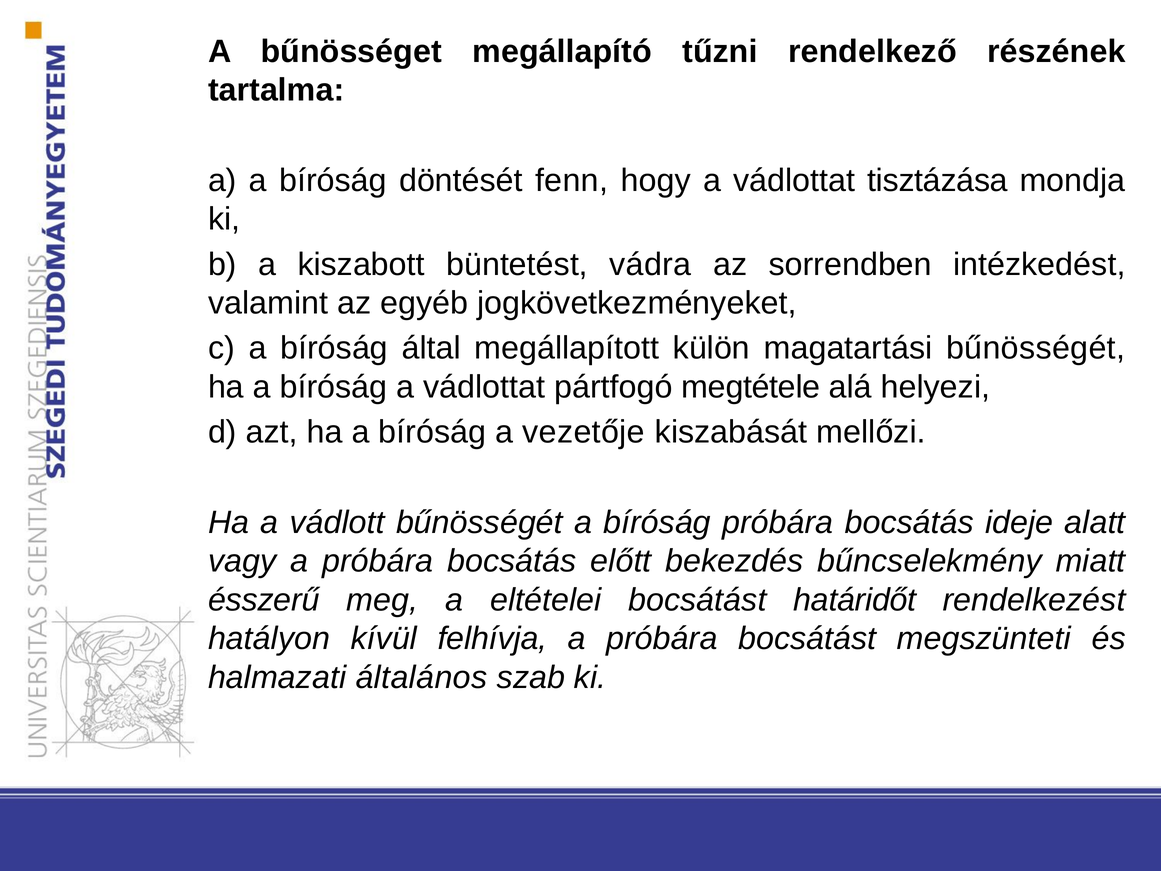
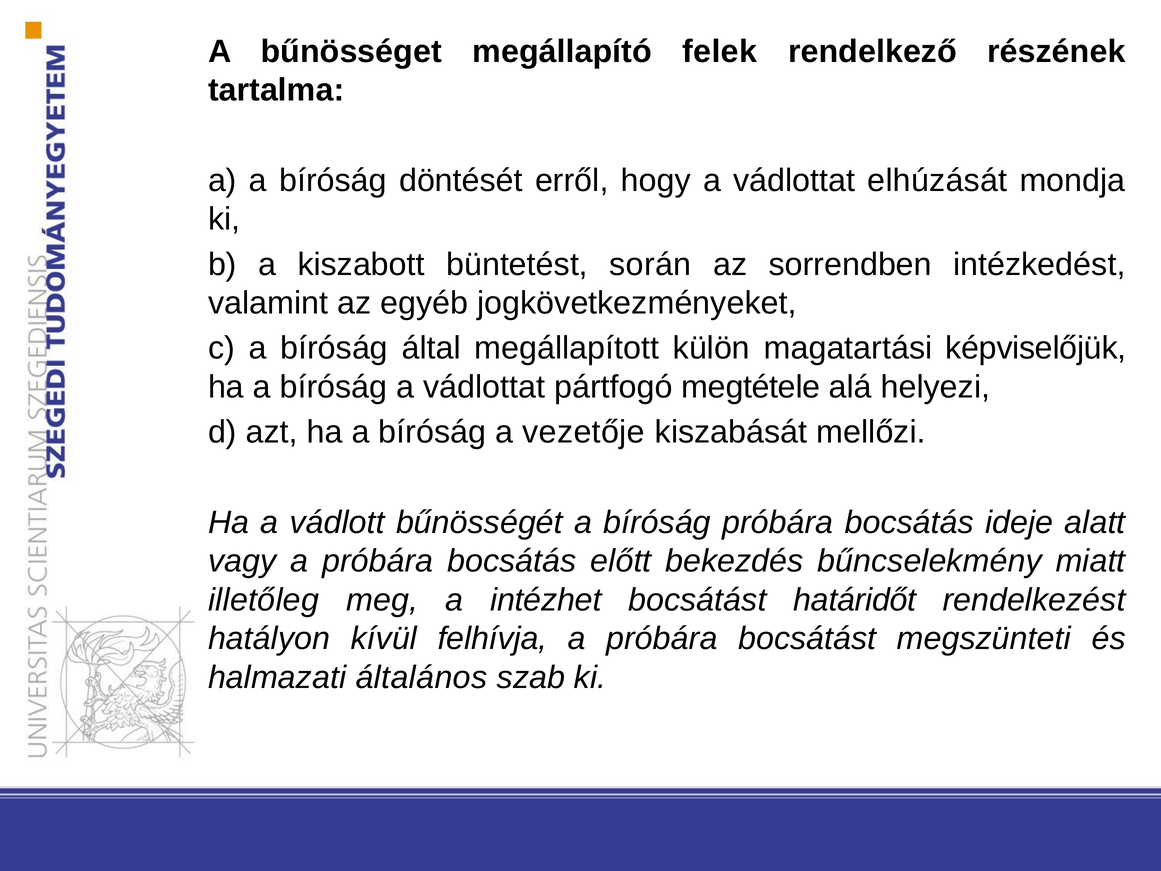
tűzni: tűzni -> felek
fenn: fenn -> erről
tisztázása: tisztázása -> elhúzását
vádra: vádra -> során
magatartási bűnösségét: bűnösségét -> képviselőjük
ésszerű: ésszerű -> illetőleg
eltételei: eltételei -> intézhet
